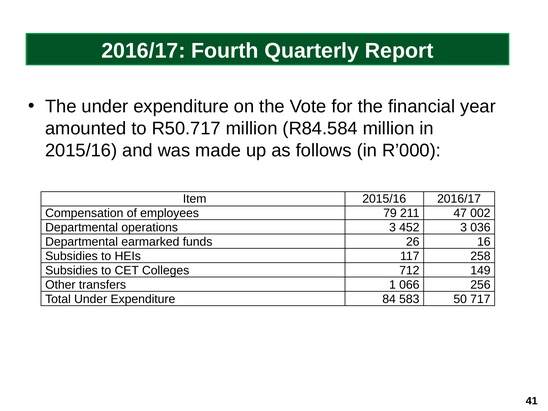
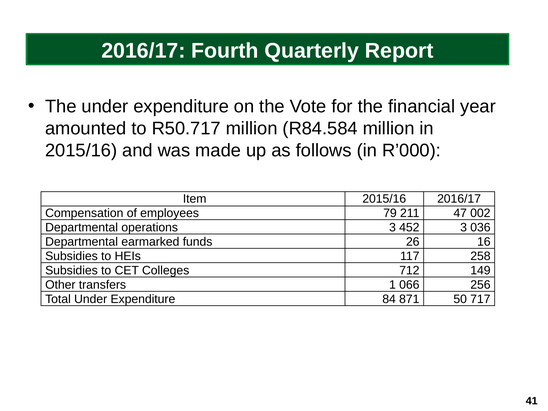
583: 583 -> 871
